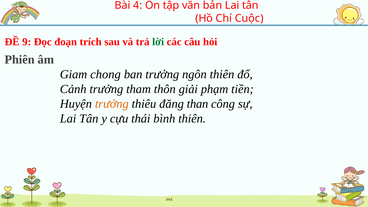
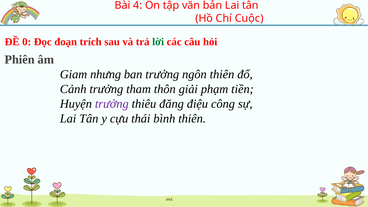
9: 9 -> 0
chong: chong -> nhưng
trưởng at (112, 104) colour: orange -> purple
than: than -> điệu
